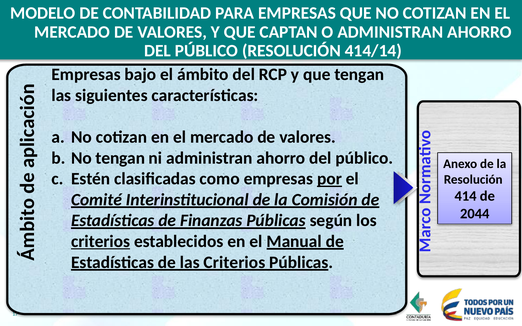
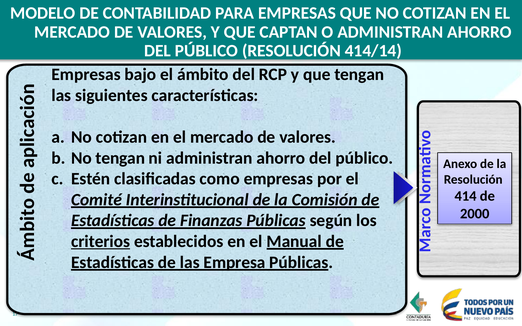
por underline: present -> none
2044: 2044 -> 2000
las Criterios: Criterios -> Empresa
